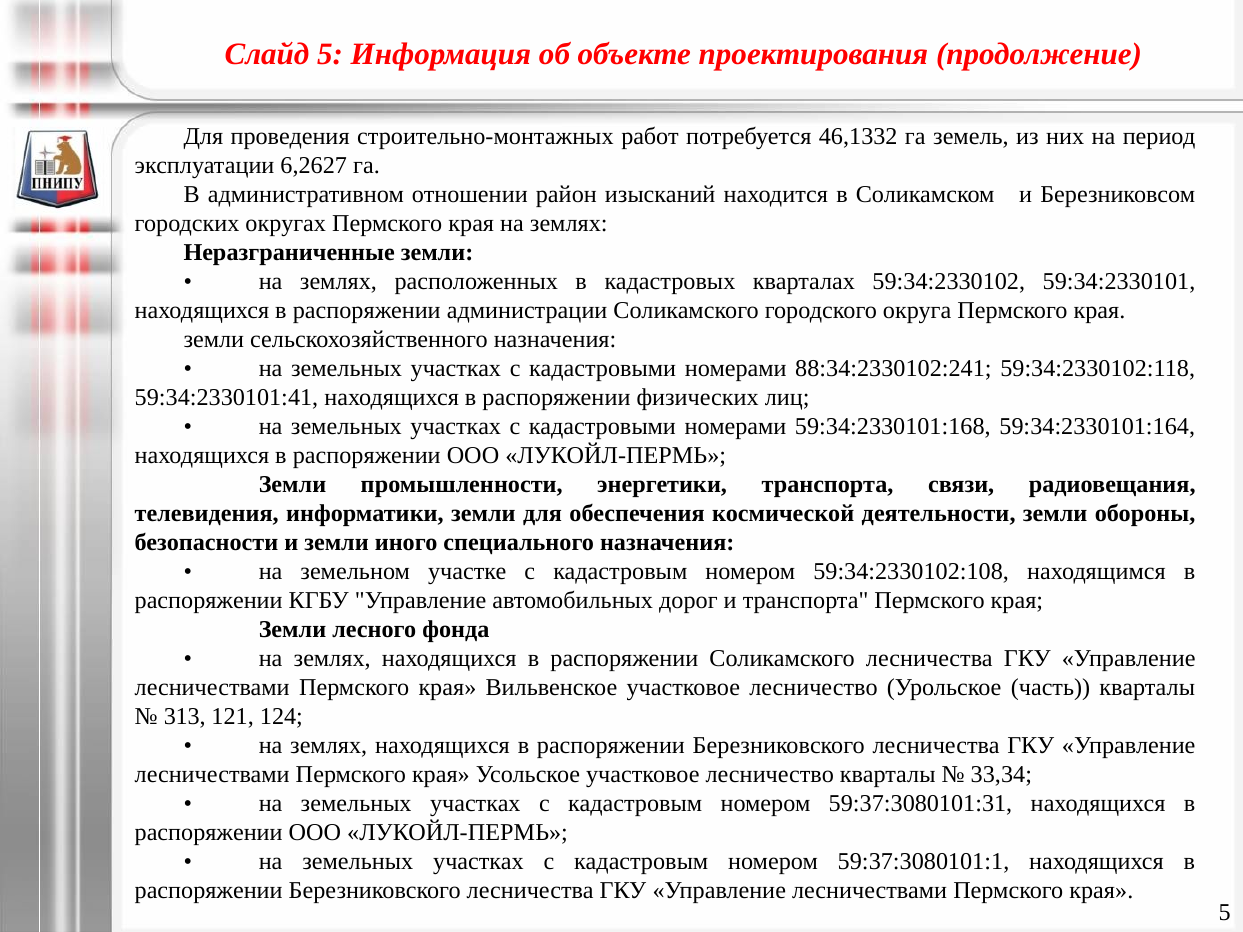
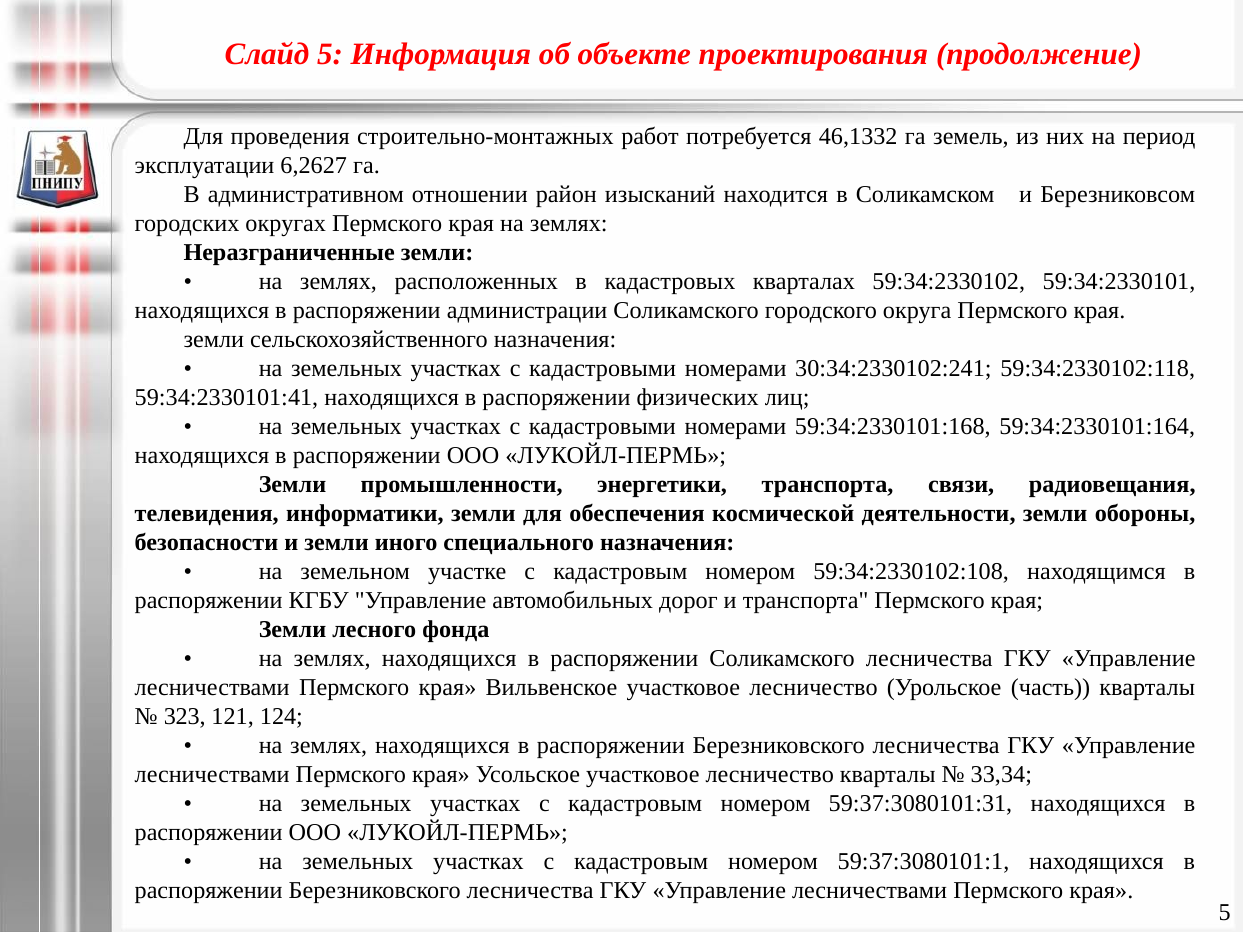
88:34:2330102:241: 88:34:2330102:241 -> 30:34:2330102:241
313: 313 -> 323
